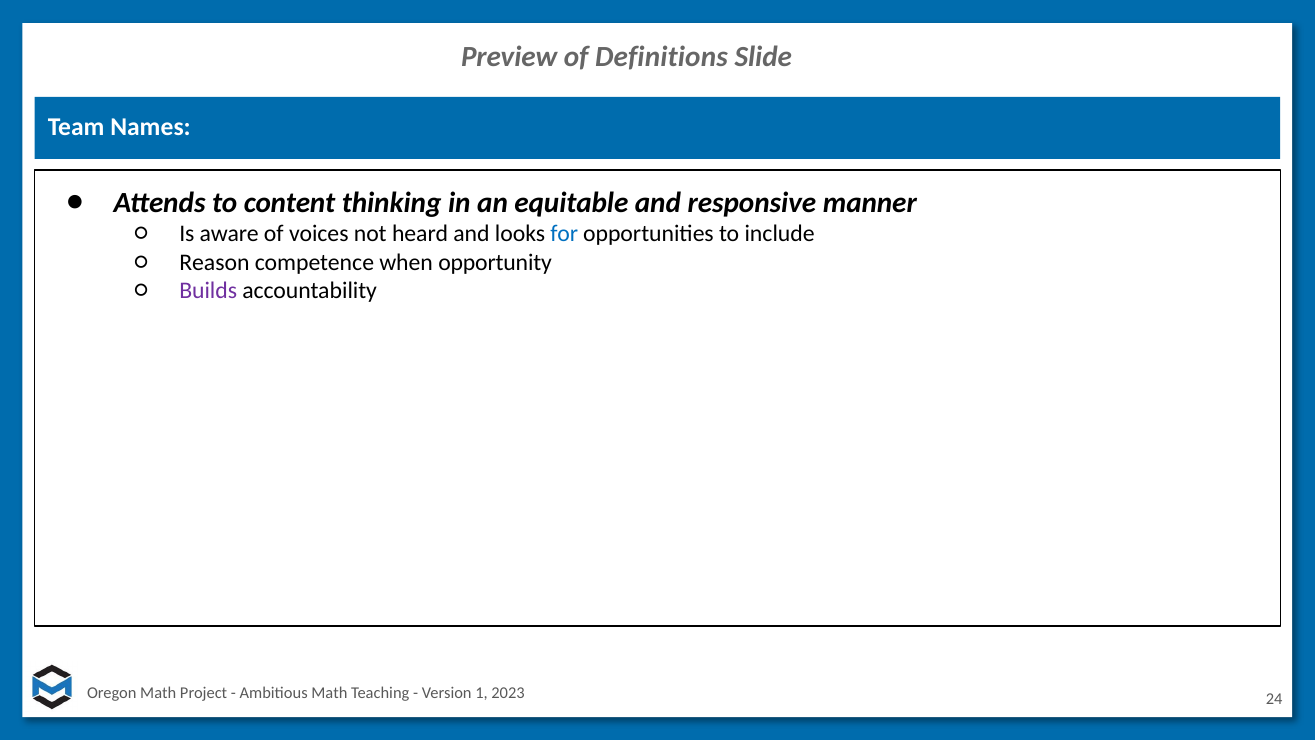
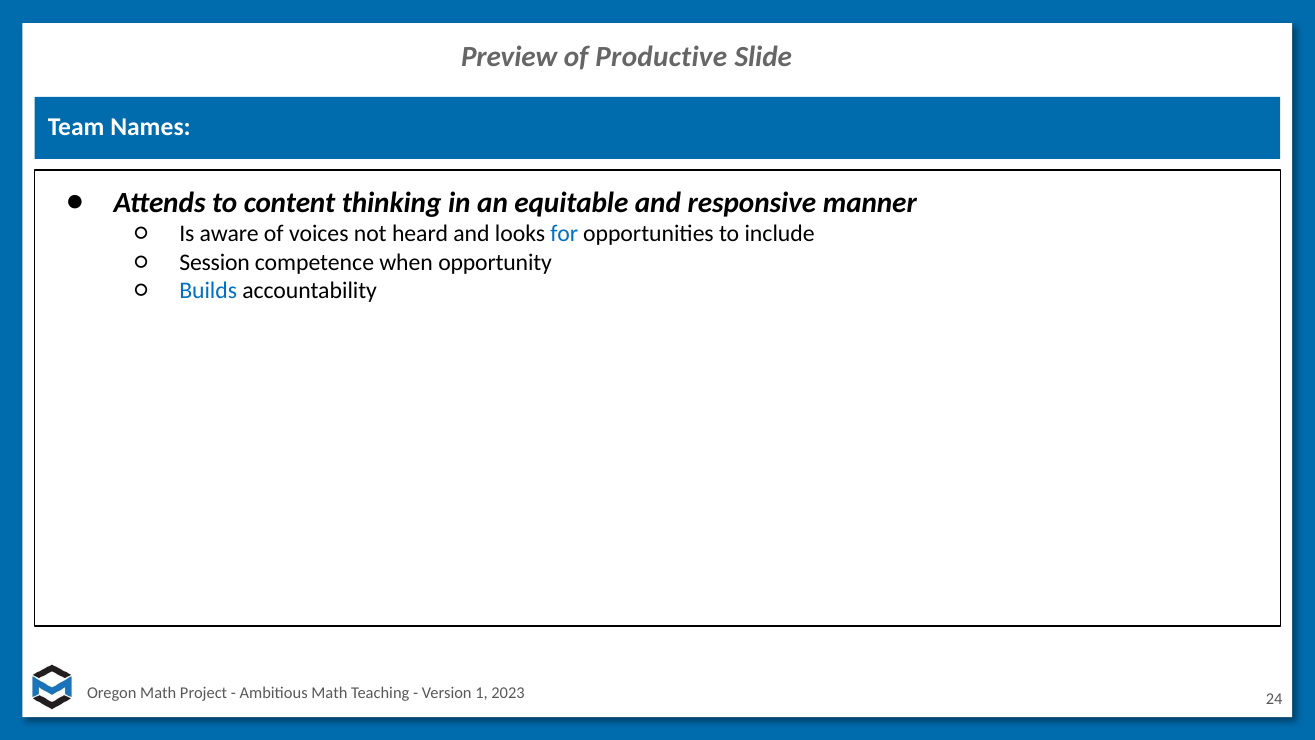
Definitions: Definitions -> Productive
Reason: Reason -> Session
Builds colour: purple -> blue
